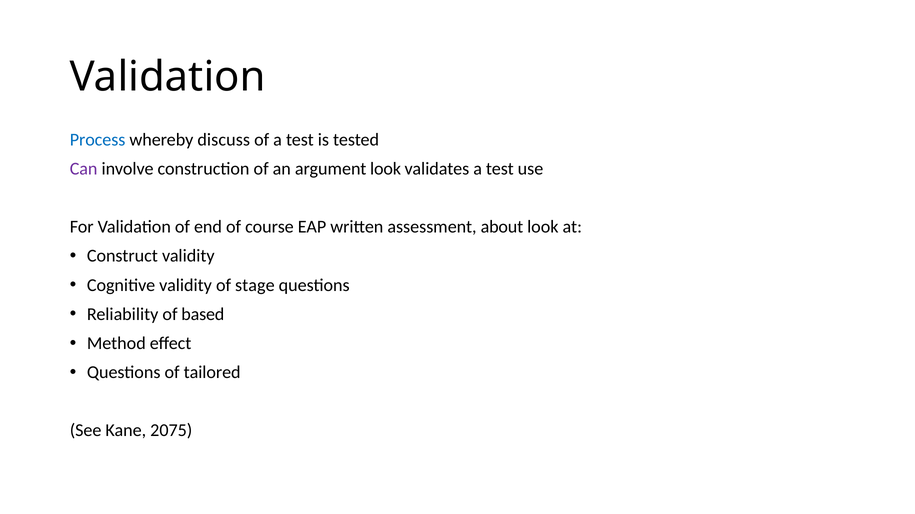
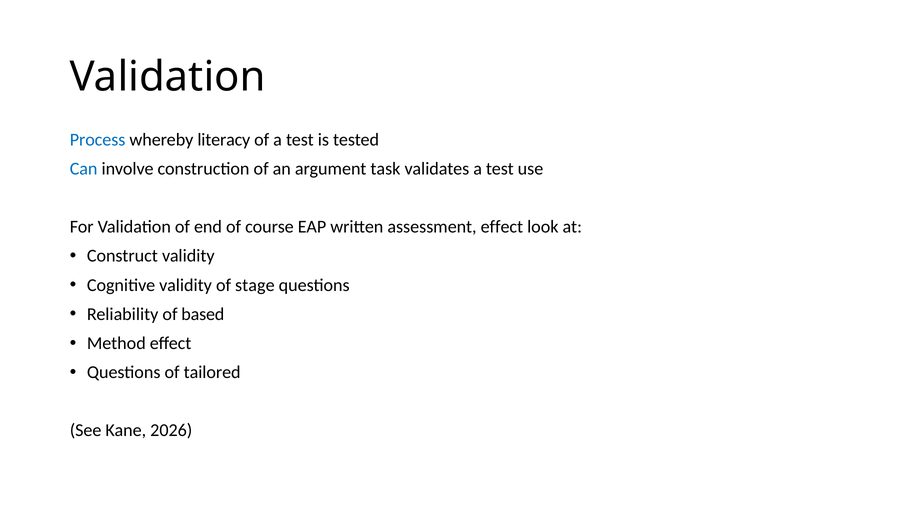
discuss: discuss -> literacy
Can colour: purple -> blue
argument look: look -> task
assessment about: about -> effect
2075: 2075 -> 2026
